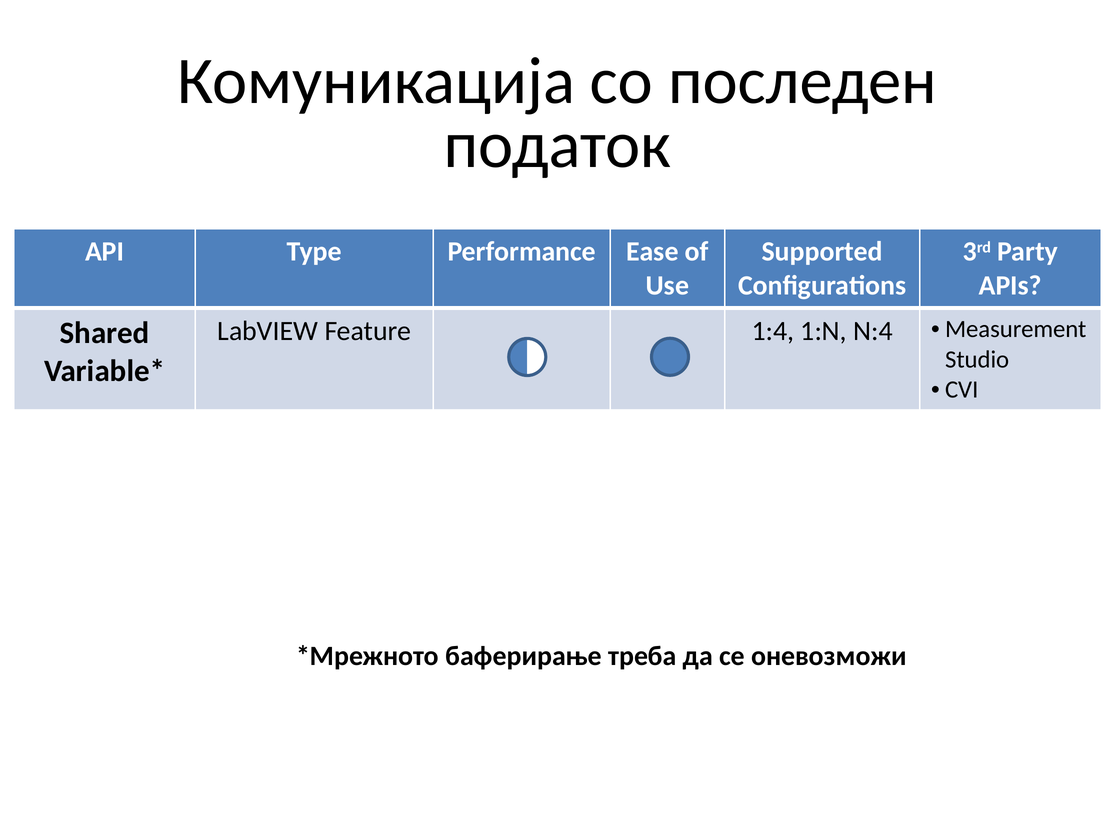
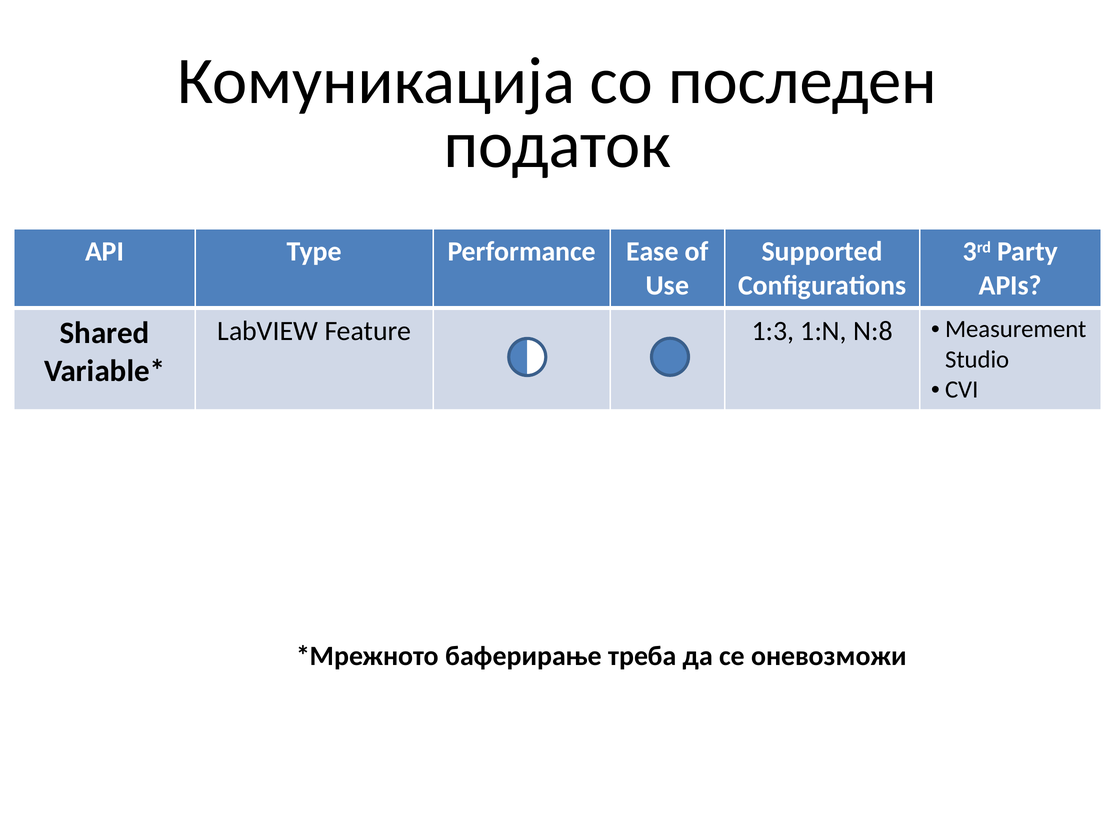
1:4: 1:4 -> 1:3
N:4: N:4 -> N:8
